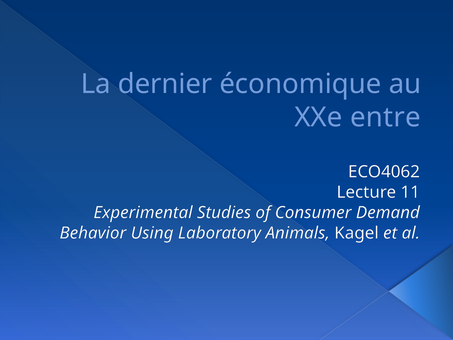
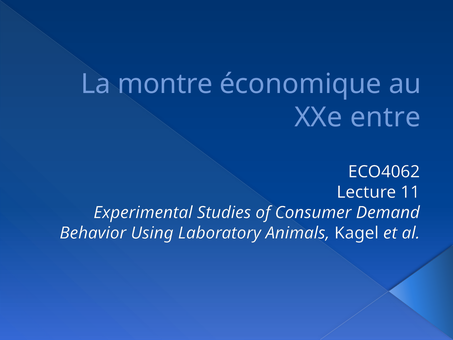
dernier: dernier -> montre
